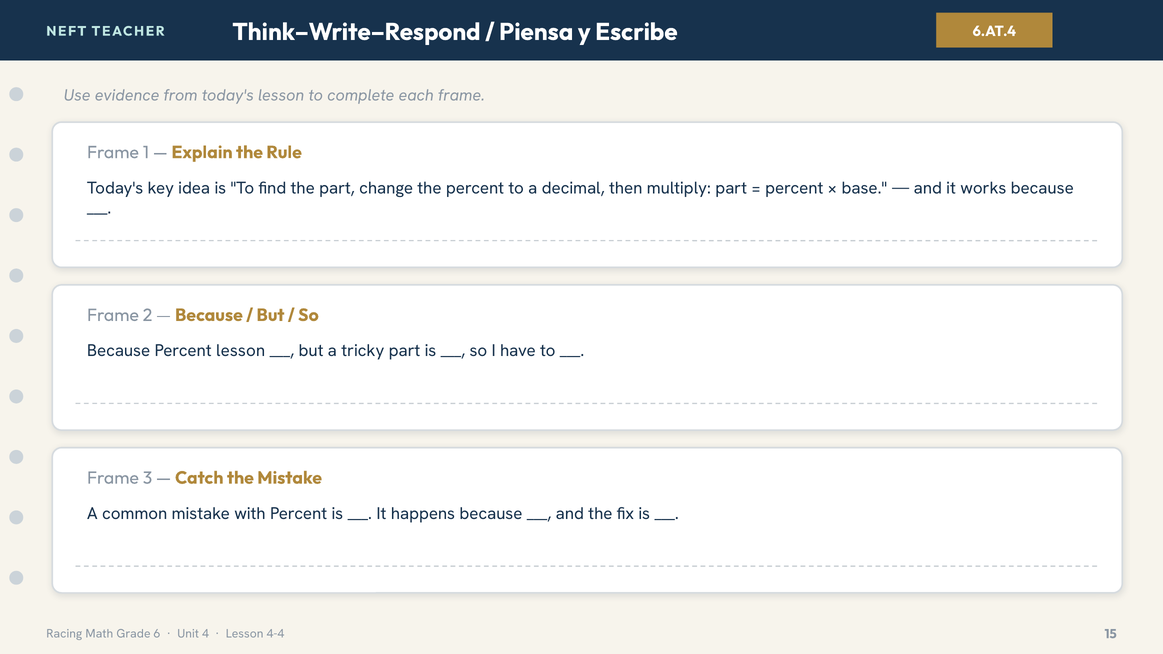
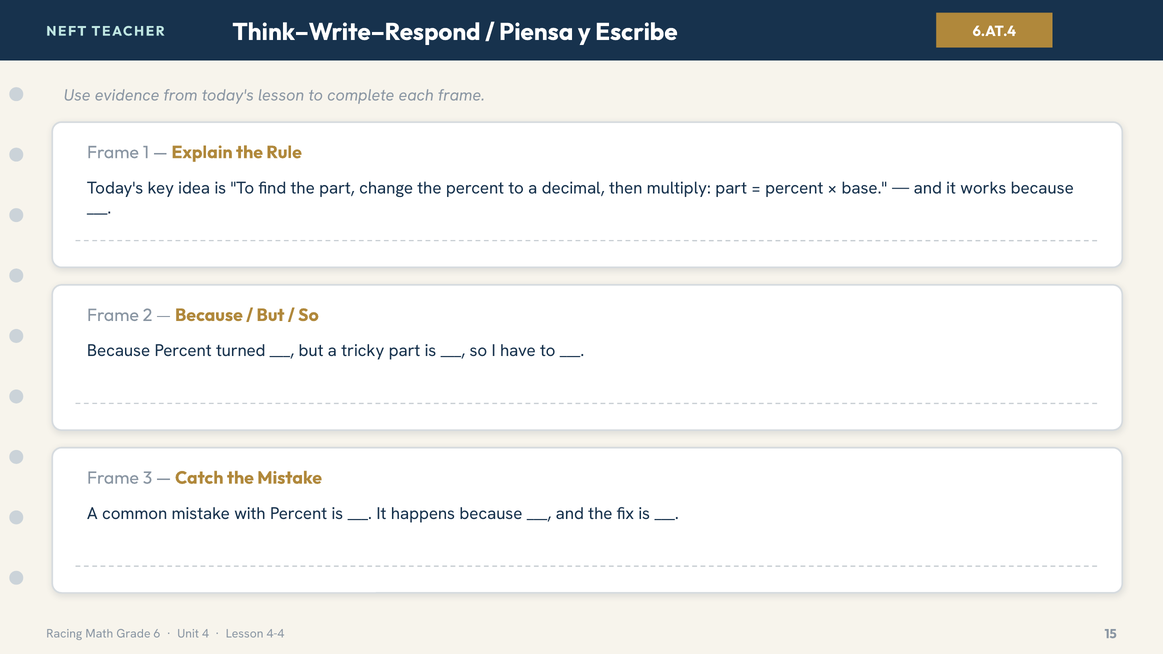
Percent lesson: lesson -> turned
